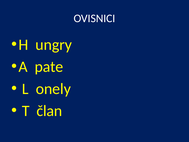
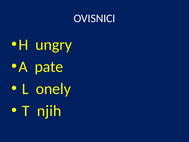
član: član -> njih
